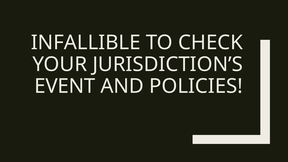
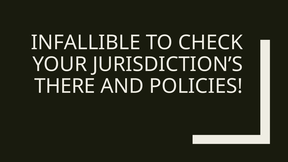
EVENT: EVENT -> THERE
